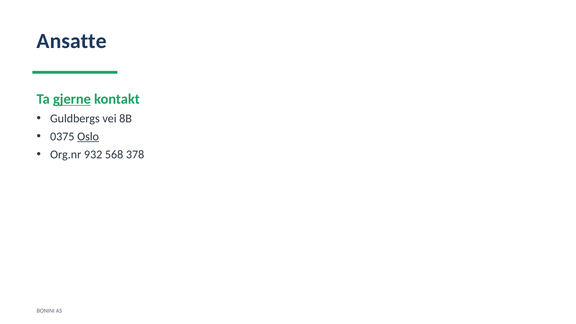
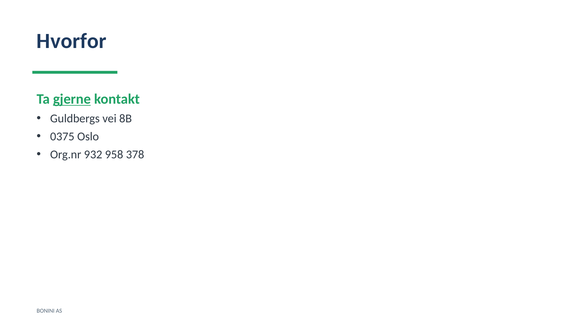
Ansatte: Ansatte -> Hvorfor
Oslo underline: present -> none
568: 568 -> 958
